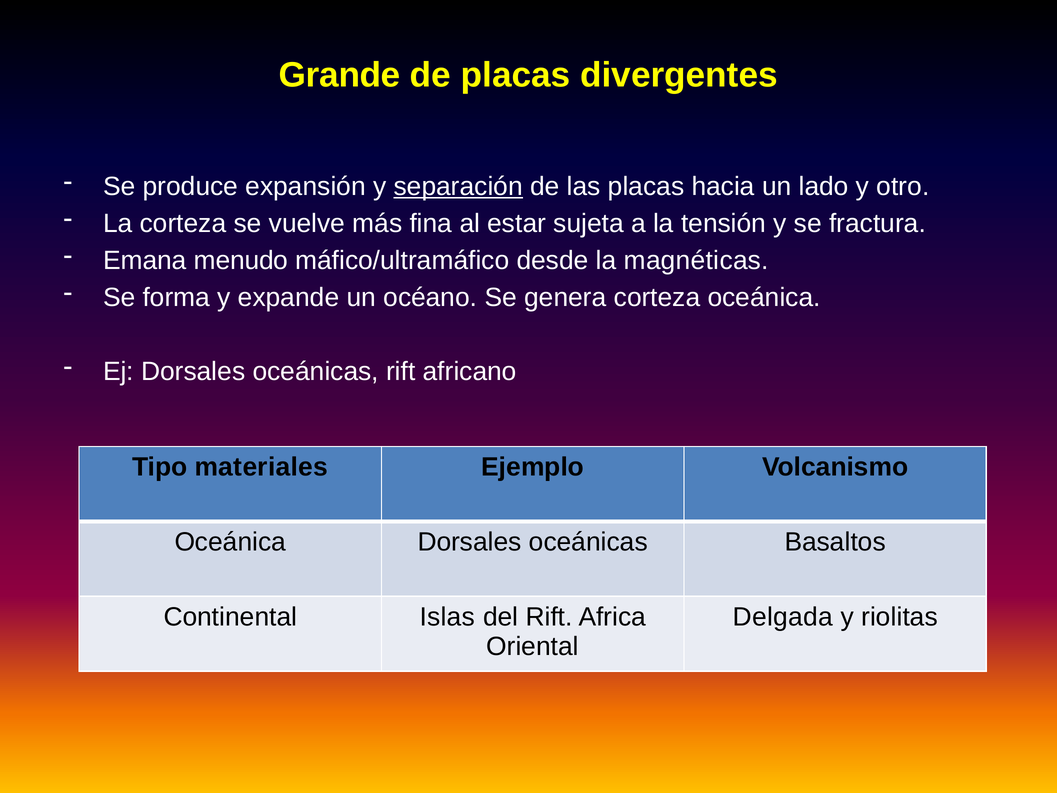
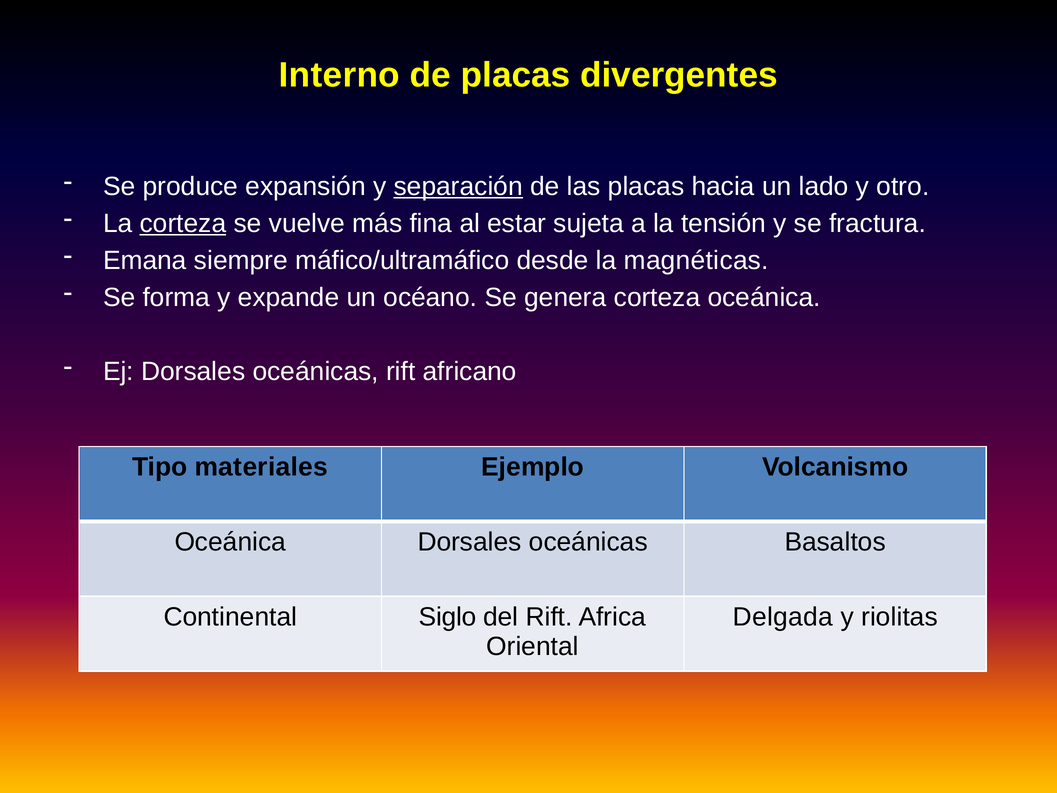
Grande: Grande -> Interno
corteza at (183, 223) underline: none -> present
menudo: menudo -> siempre
Islas: Islas -> Siglo
